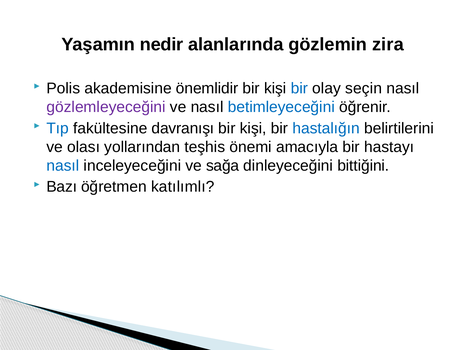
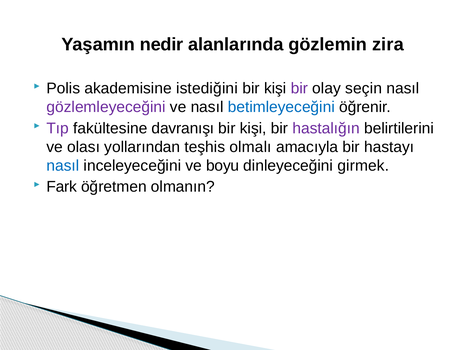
önemlidir: önemlidir -> istediğini
bir at (299, 88) colour: blue -> purple
Tıp colour: blue -> purple
hastalığın colour: blue -> purple
önemi: önemi -> olmalı
sağa: sağa -> boyu
bittiğini: bittiğini -> girmek
Bazı: Bazı -> Fark
katılımlı: katılımlı -> olmanın
